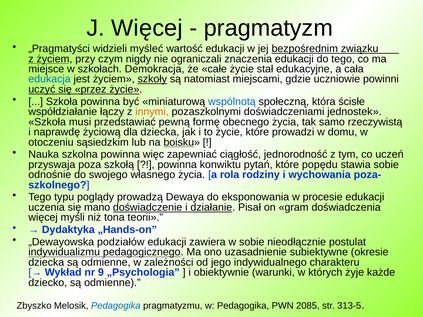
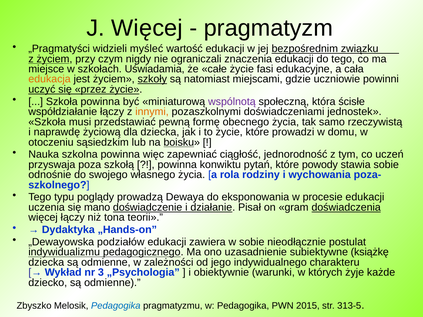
Demokracja: Demokracja -> Uświadamia
stał: stał -> fasi
edukacja colour: blue -> orange
wspólnotą colour: blue -> purple
popędu: popędu -> powody
doświadczenia underline: none -> present
więcej myśli: myśli -> łączy
okresie: okresie -> książkę
9: 9 -> 3
2085: 2085 -> 2015
